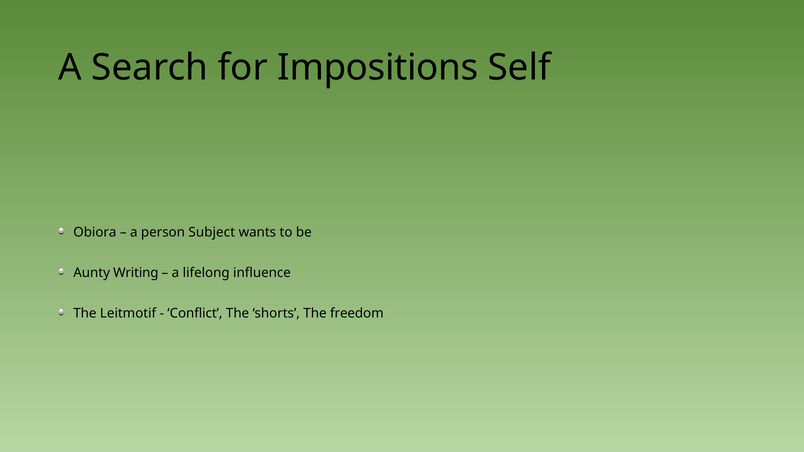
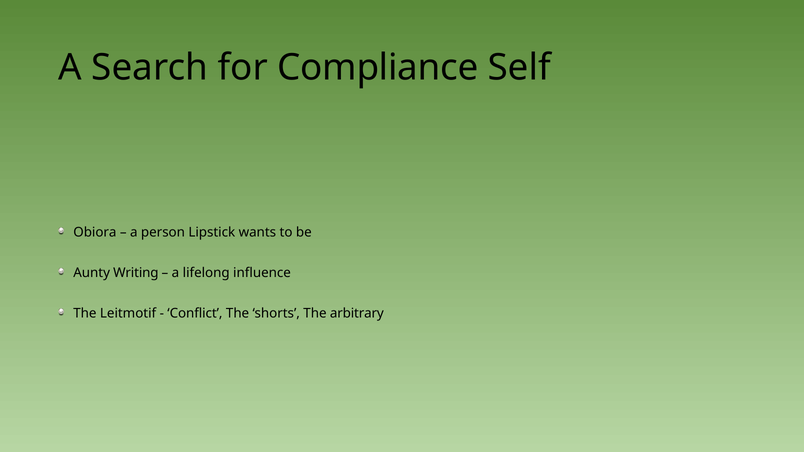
Impositions: Impositions -> Compliance
Subject: Subject -> Lipstick
freedom: freedom -> arbitrary
